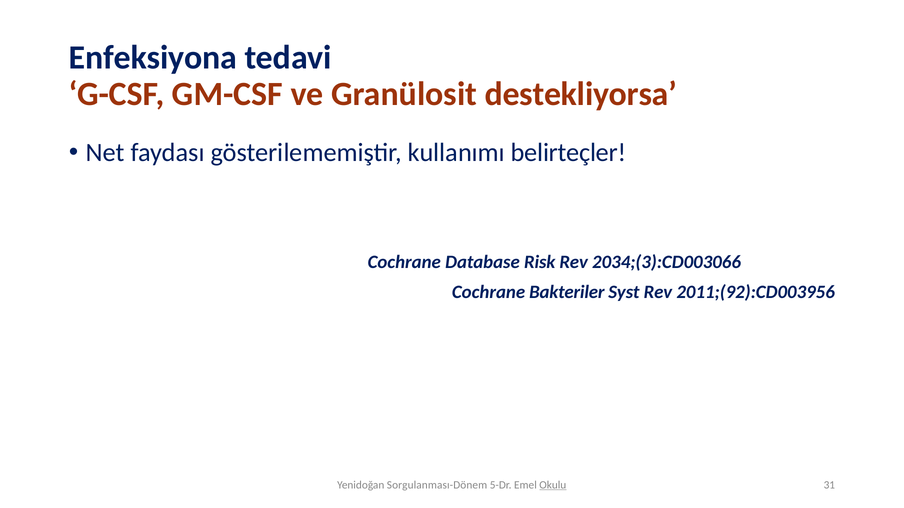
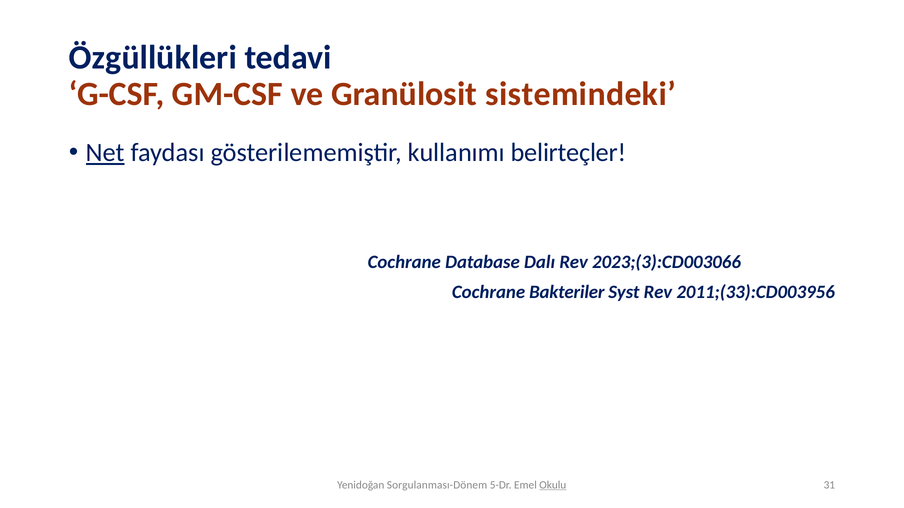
Enfeksiyona: Enfeksiyona -> Özgüllükleri
destekliyorsa: destekliyorsa -> sistemindeki
Net underline: none -> present
Risk: Risk -> Dalı
2034;(3):CD003066: 2034;(3):CD003066 -> 2023;(3):CD003066
2011;(92):CD003956: 2011;(92):CD003956 -> 2011;(33):CD003956
